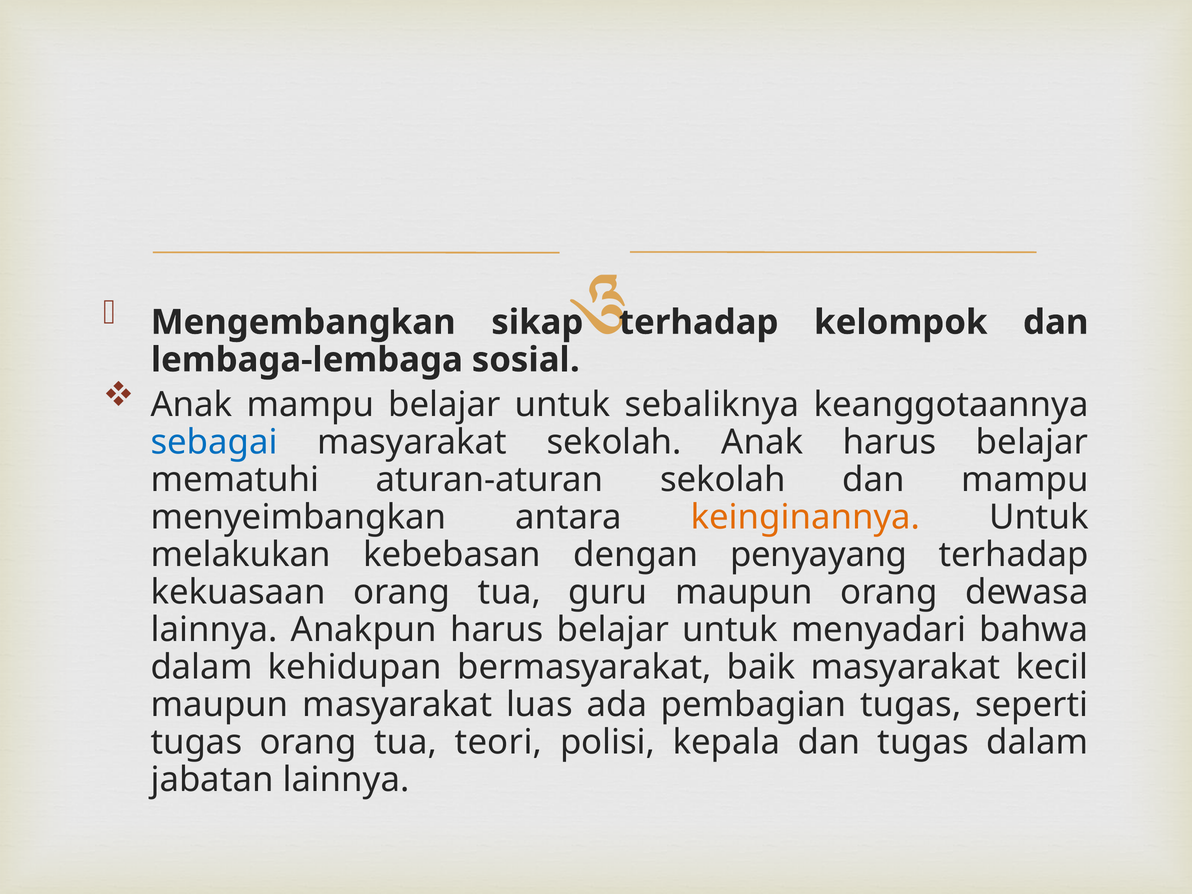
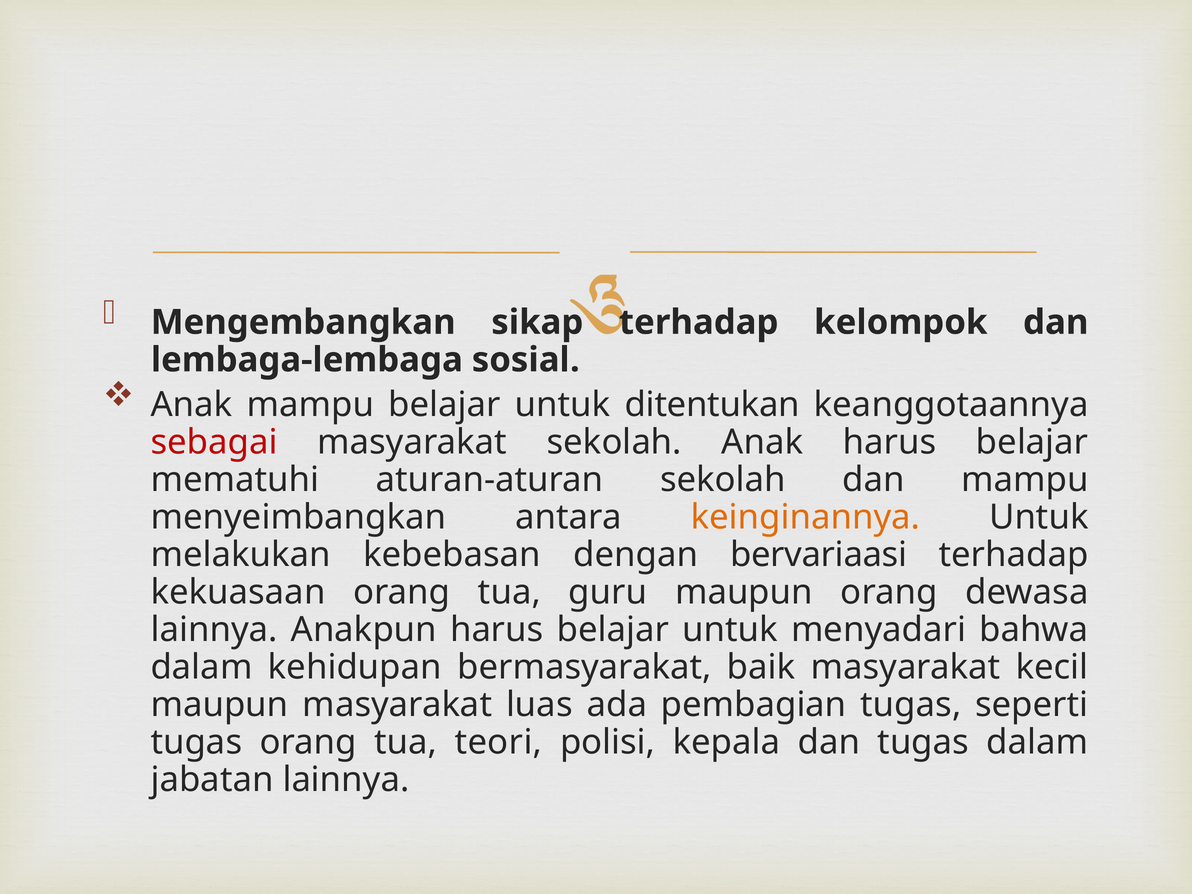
sebaliknya: sebaliknya -> ditentukan
sebagai colour: blue -> red
penyayang: penyayang -> bervariaasi
